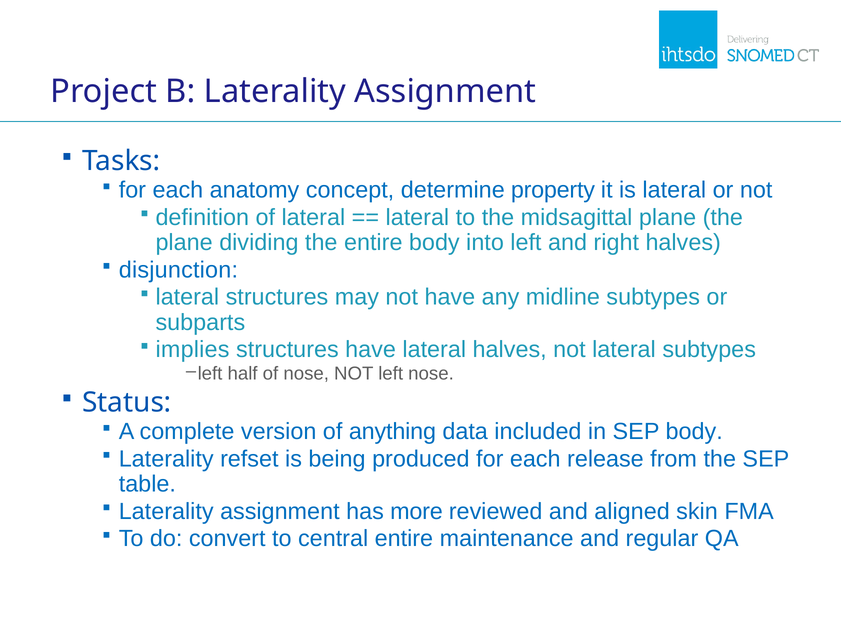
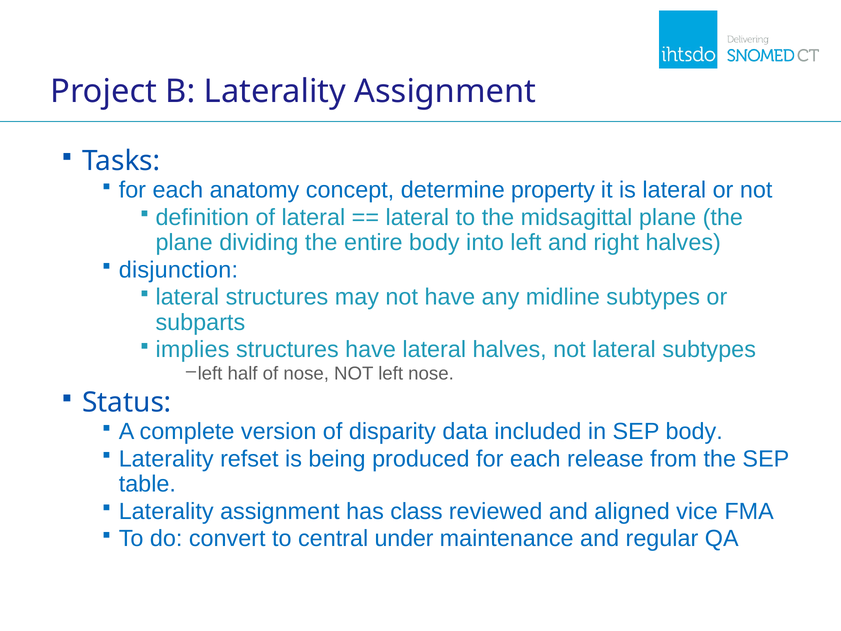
anything: anything -> disparity
more: more -> class
skin: skin -> vice
central entire: entire -> under
